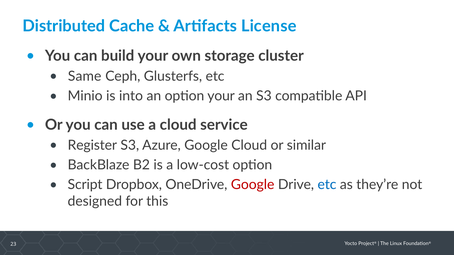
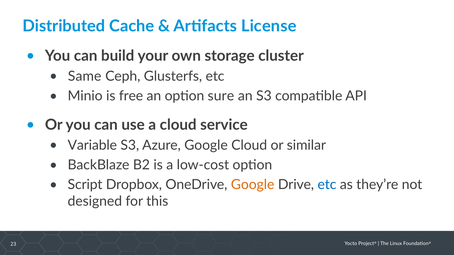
into: into -> free
option your: your -> sure
Register: Register -> Variable
Google at (253, 185) colour: red -> orange
